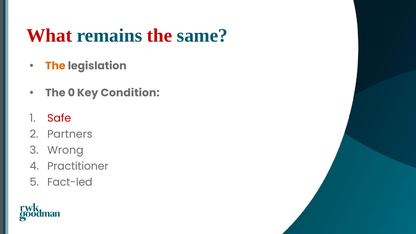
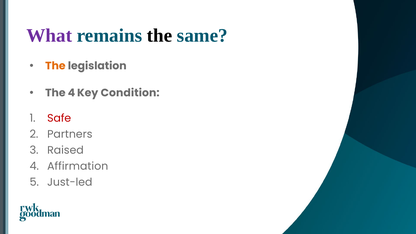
What colour: red -> purple
the at (160, 35) colour: red -> black
The 0: 0 -> 4
Wrong: Wrong -> Raised
Practitioner: Practitioner -> Affirmation
Fact-led: Fact-led -> Just-led
